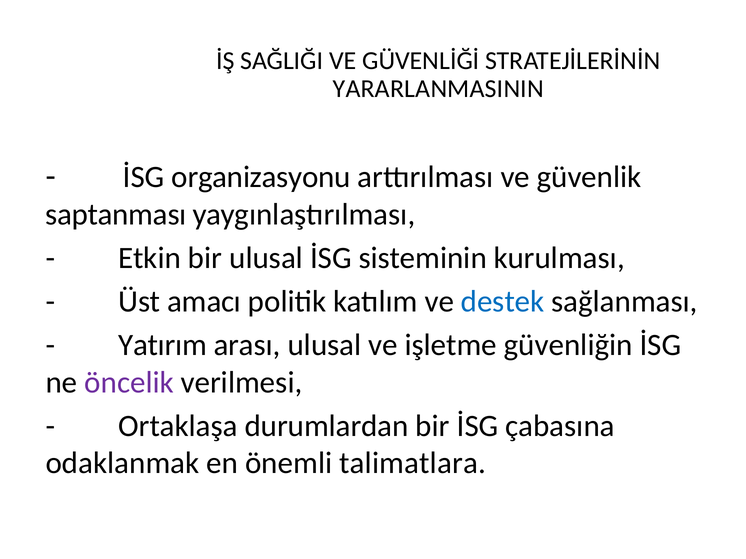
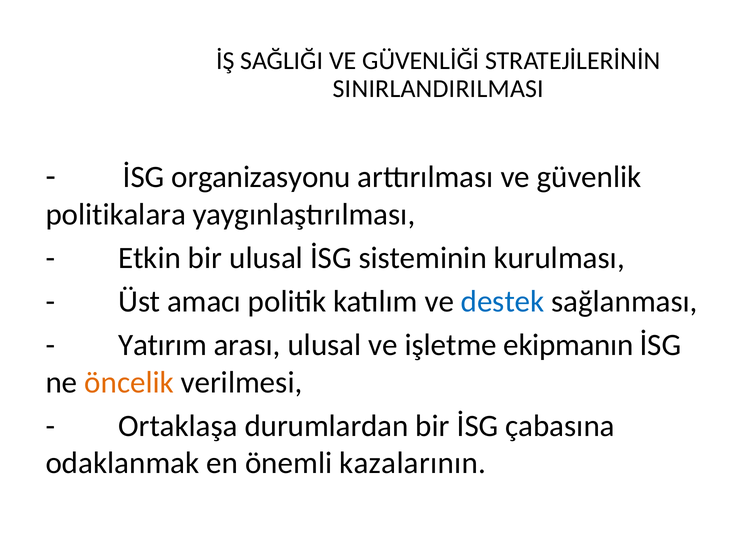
YARARLANMASININ: YARARLANMASININ -> SINIRLANDIRILMASI
saptanması: saptanması -> politikalara
güvenliğin: güvenliğin -> ekipmanın
öncelik colour: purple -> orange
talimatlara: talimatlara -> kazalarının
